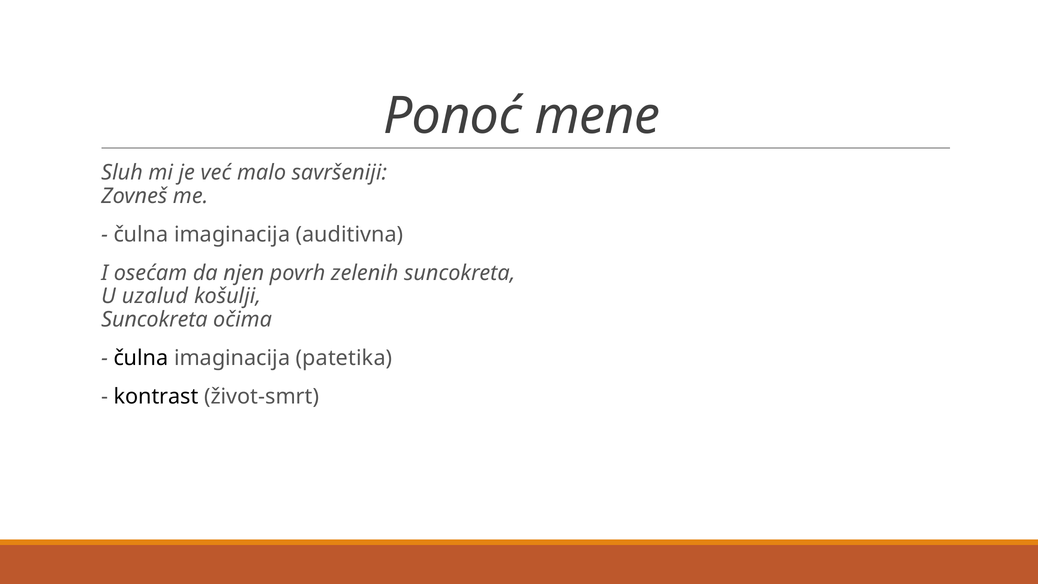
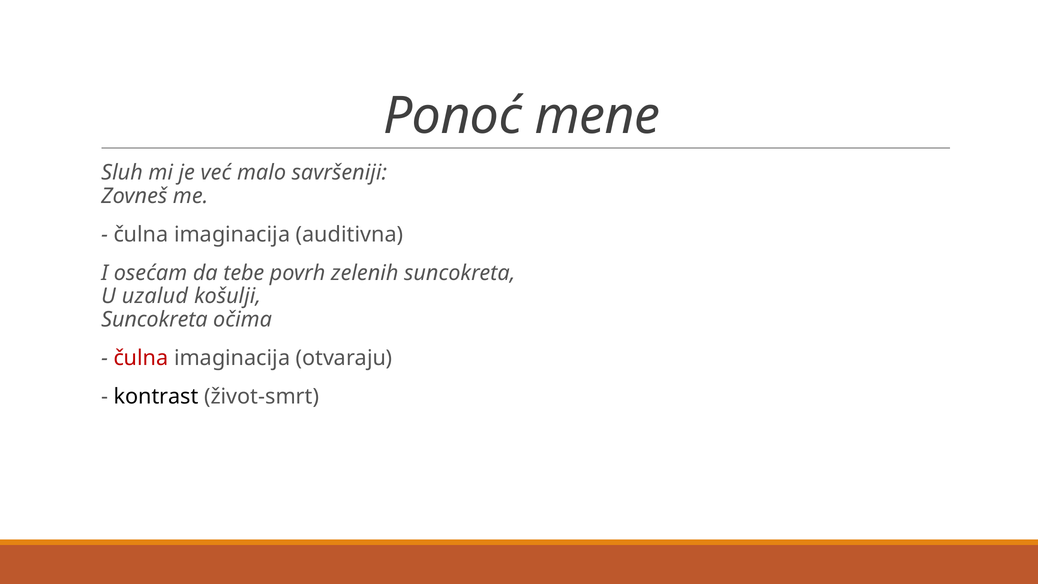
njen: njen -> tebe
čulna at (141, 358) colour: black -> red
patetika: patetika -> otvaraju
